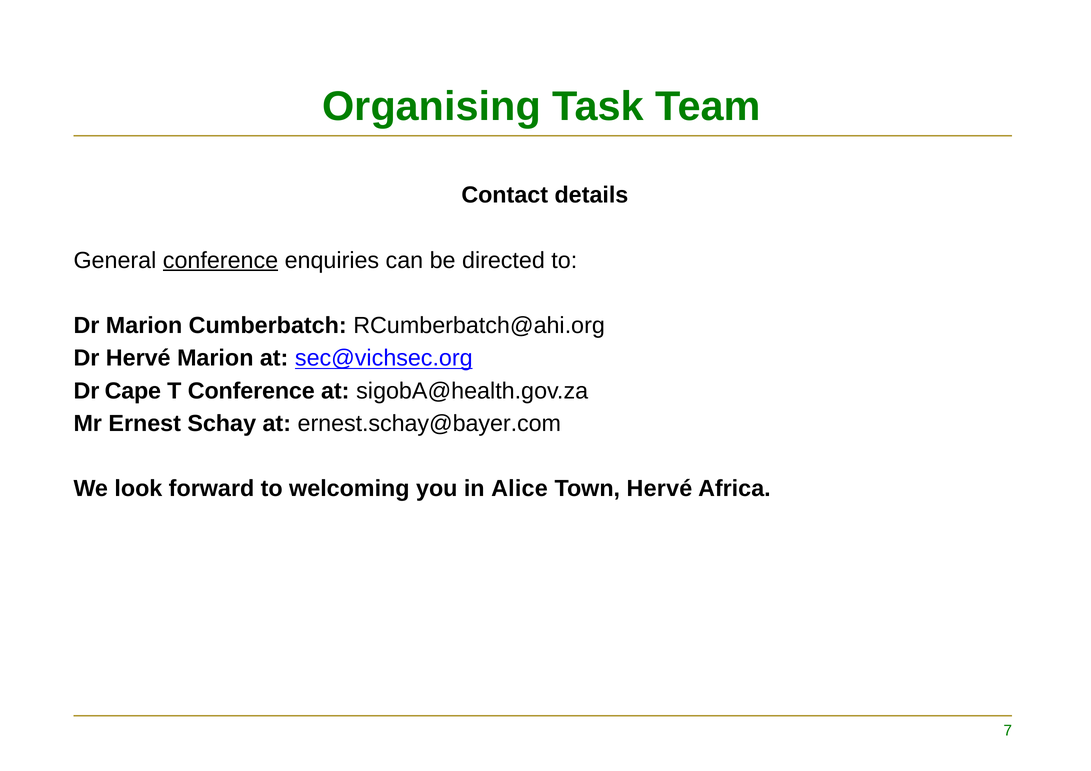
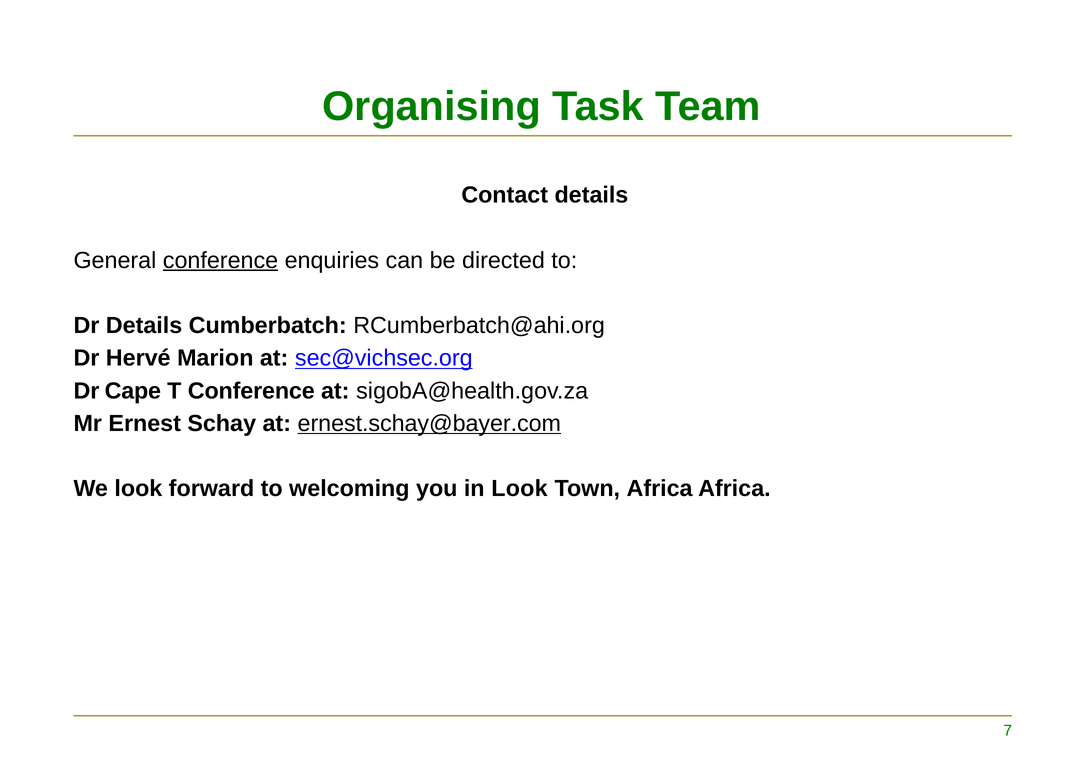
Dr Marion: Marion -> Details
ernest.schay@bayer.com underline: none -> present
in Alice: Alice -> Look
Town Hervé: Hervé -> Africa
